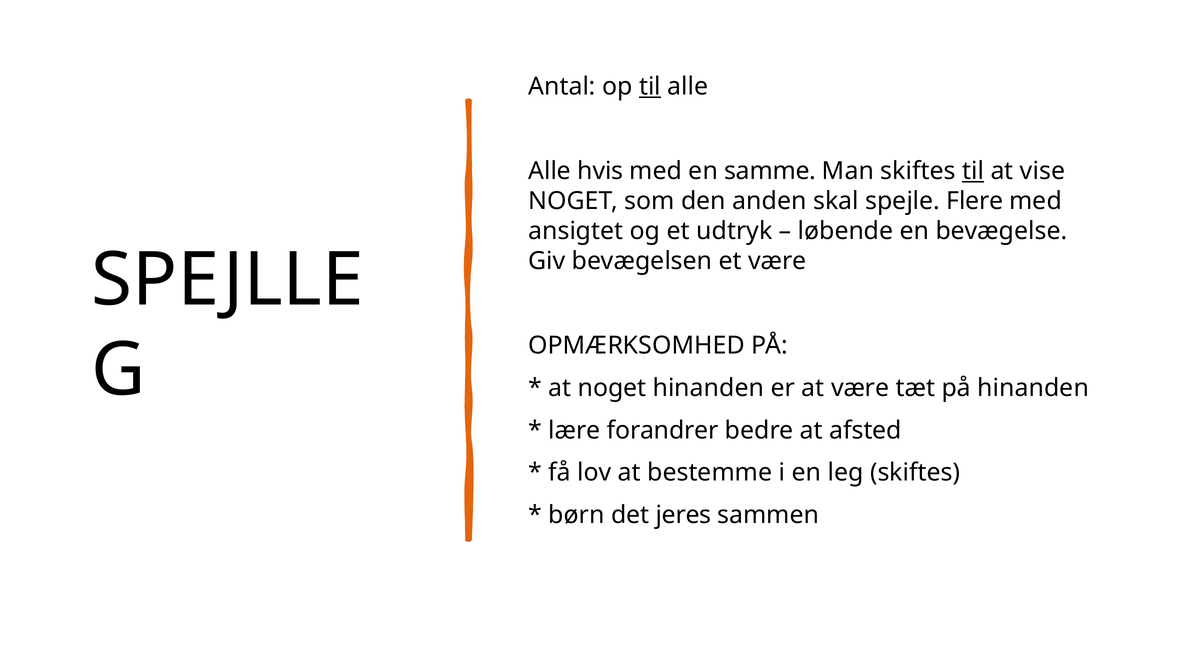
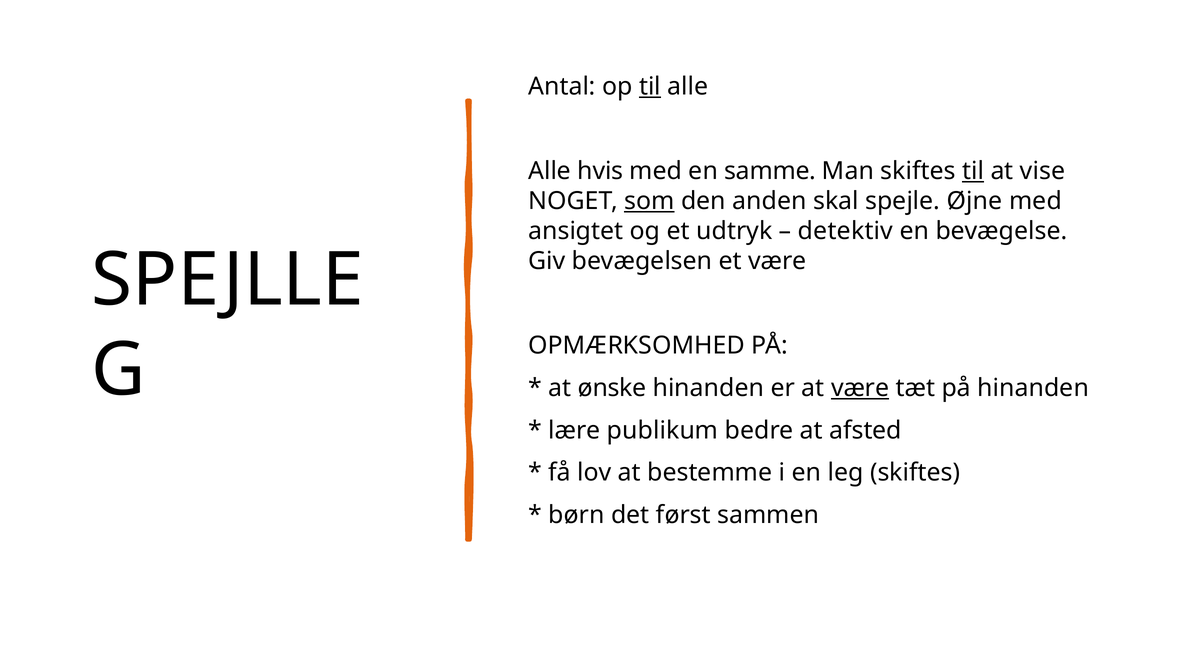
som underline: none -> present
Flere: Flere -> Øjne
løbende: løbende -> detektiv
at noget: noget -> ønske
være at (860, 388) underline: none -> present
forandrer: forandrer -> publikum
jeres: jeres -> først
